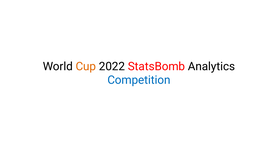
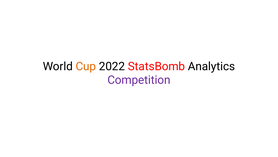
Competition colour: blue -> purple
